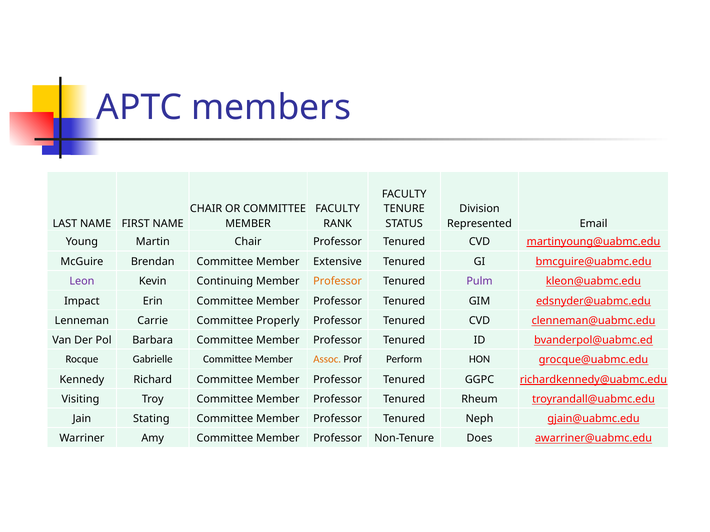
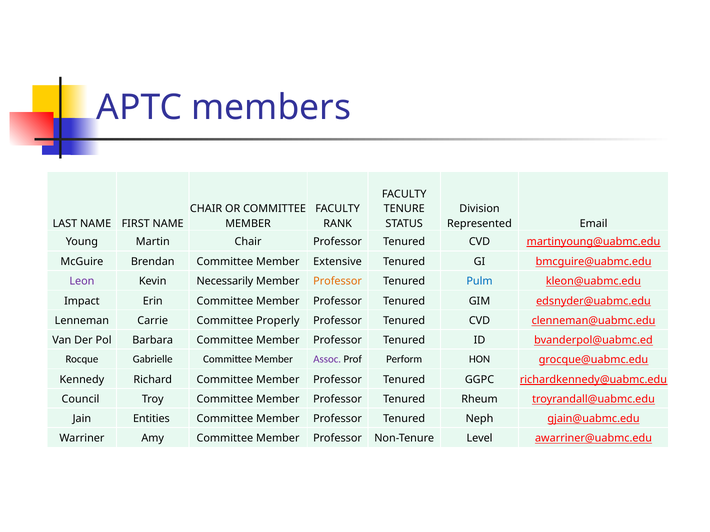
Continuing: Continuing -> Necessarily
Pulm colour: purple -> blue
Assoc colour: orange -> purple
Visiting: Visiting -> Council
Stating: Stating -> Entities
Does: Does -> Level
